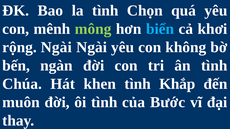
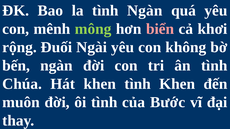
tình Chọn: Chọn -> Ngàn
biển colour: light blue -> pink
rộng Ngài: Ngài -> Đuối
tình Khắp: Khắp -> Khen
